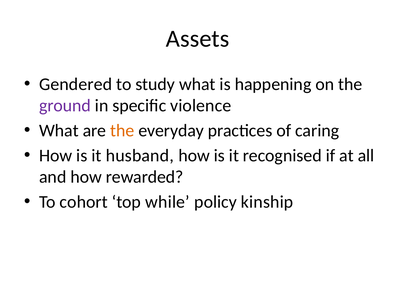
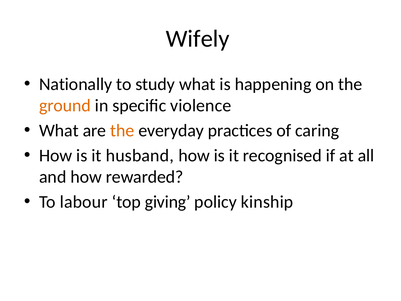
Assets: Assets -> Wifely
Gendered: Gendered -> Nationally
ground colour: purple -> orange
cohort: cohort -> labour
while: while -> giving
